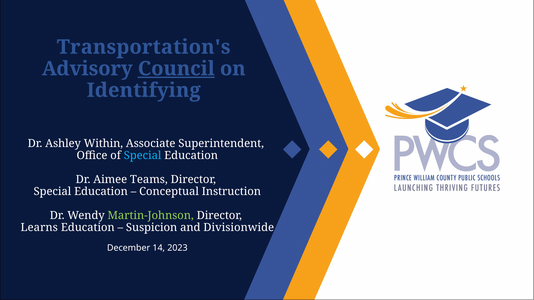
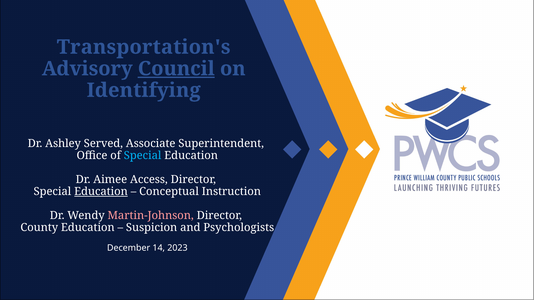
Within: Within -> Served
Teams: Teams -> Access
Education at (101, 192) underline: none -> present
Martin-Johnson colour: light green -> pink
Learns: Learns -> County
Divisionwide: Divisionwide -> Psychologists
